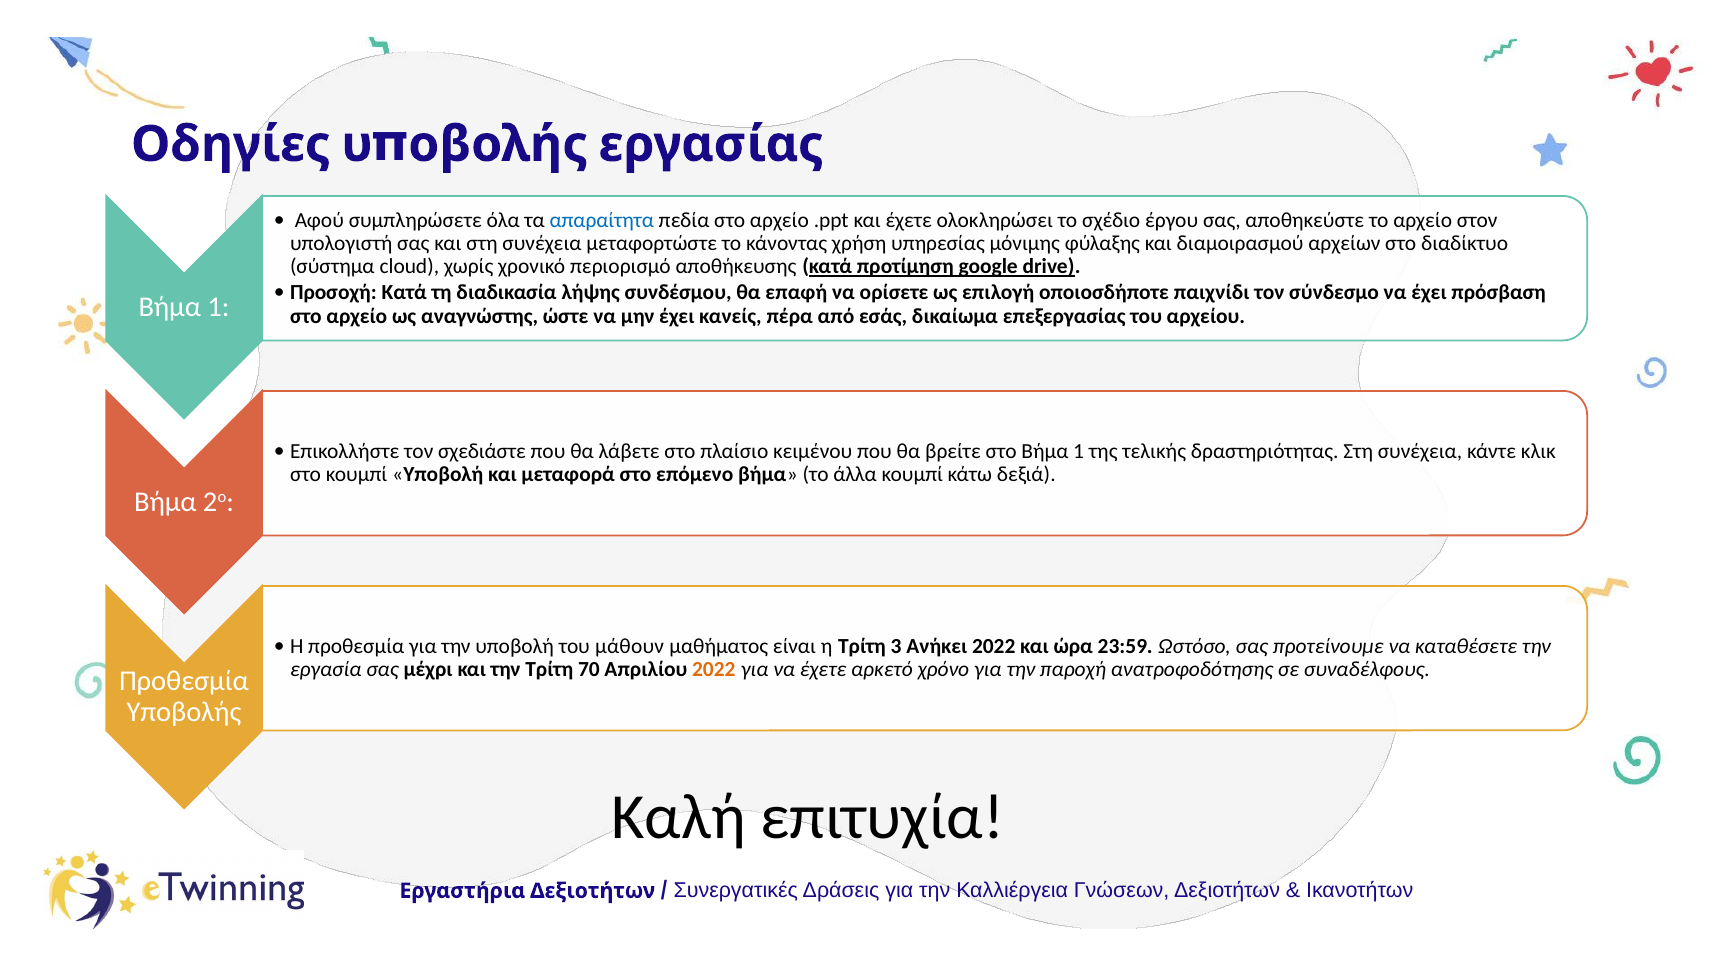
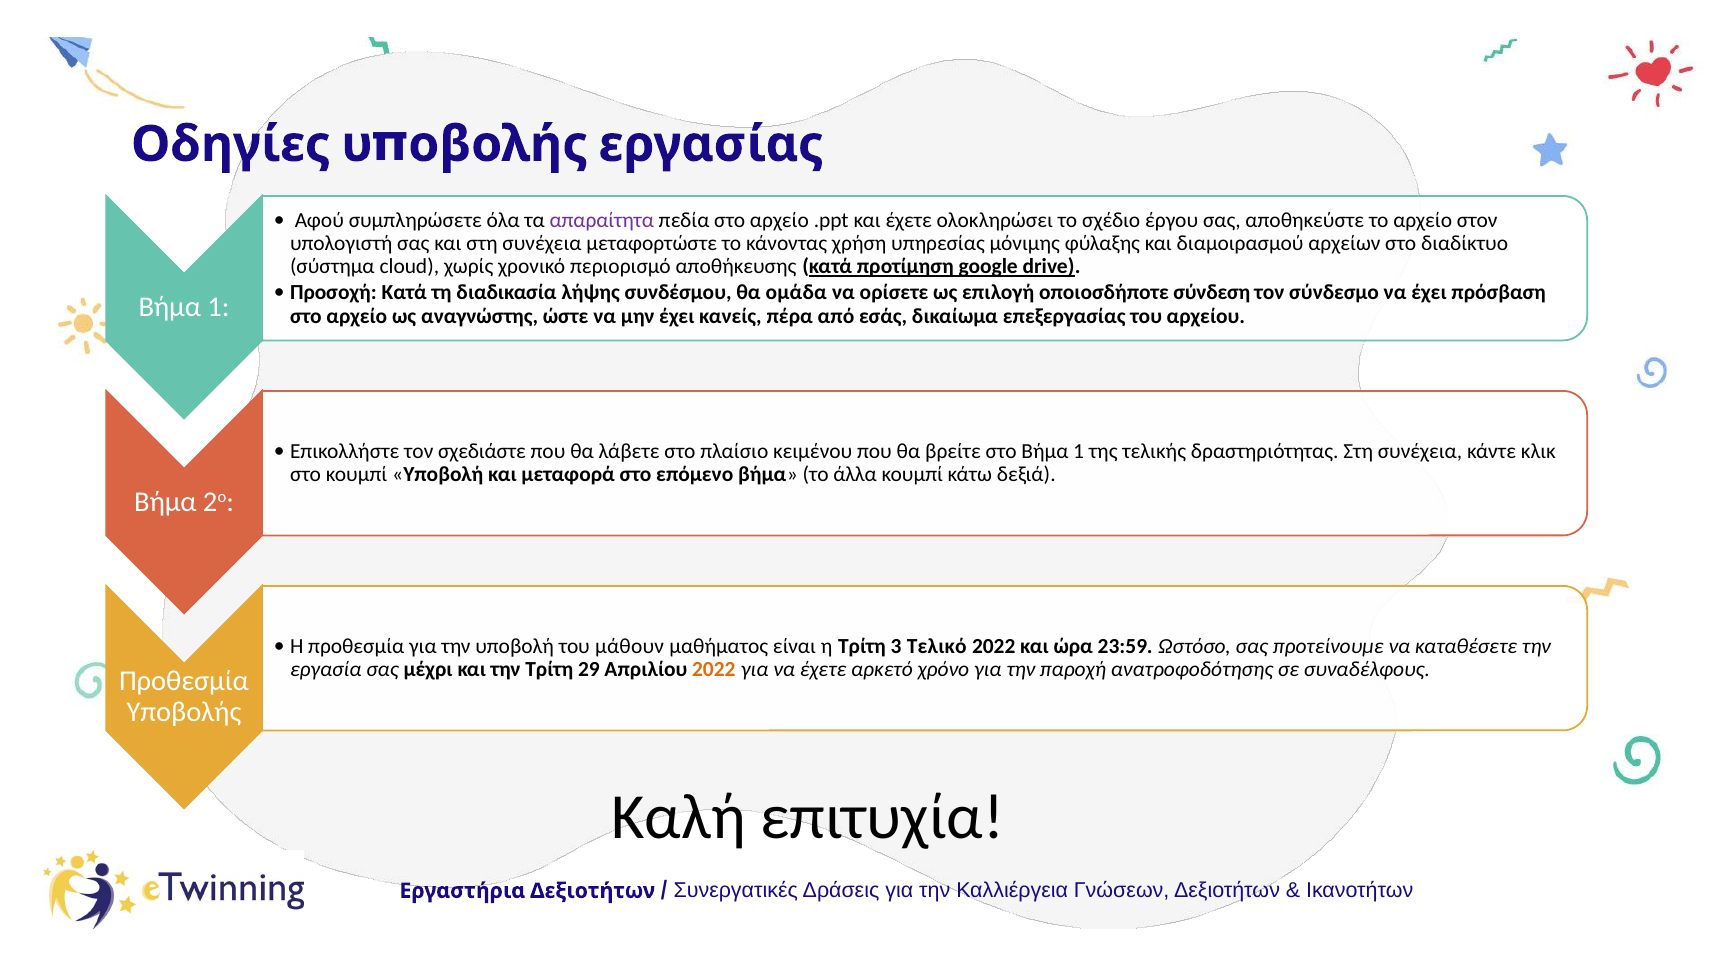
απαραίτητα colour: blue -> purple
επαφή: επαφή -> ομάδα
παιχνίδι: παιχνίδι -> σύνδεση
Ανήκει: Ανήκει -> Τελικό
70: 70 -> 29
